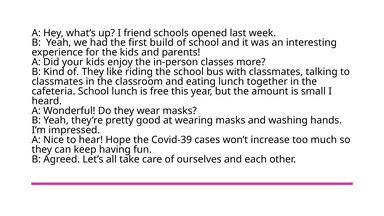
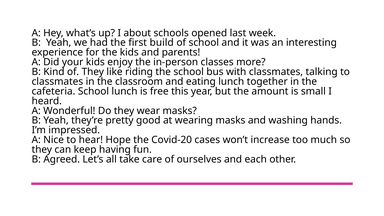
friend: friend -> about
Covid-39: Covid-39 -> Covid-20
